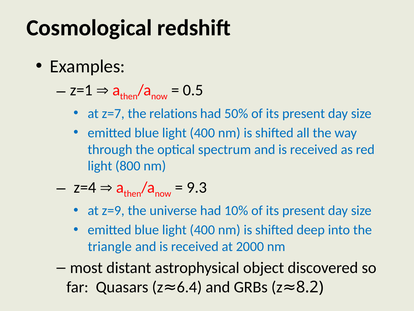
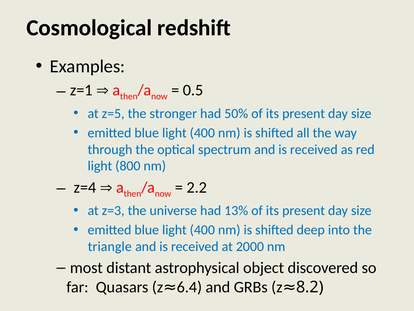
z=7: z=7 -> z=5
relations: relations -> stronger
9.3: 9.3 -> 2.2
z=9: z=9 -> z=3
10%: 10% -> 13%
